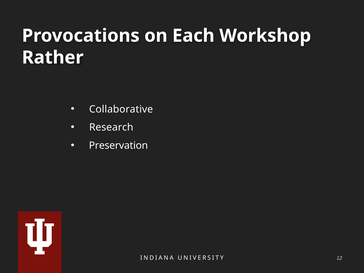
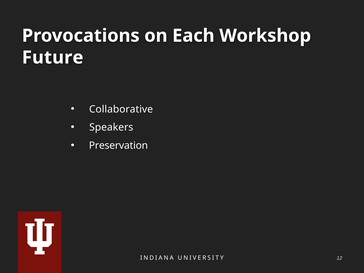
Rather: Rather -> Future
Research: Research -> Speakers
